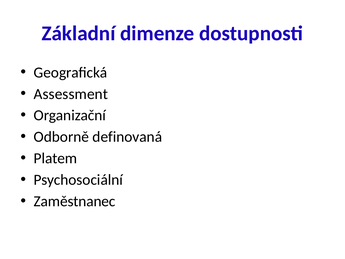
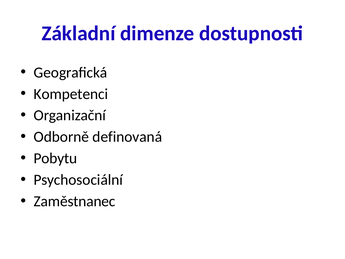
Assessment: Assessment -> Kompetenci
Platem: Platem -> Pobytu
